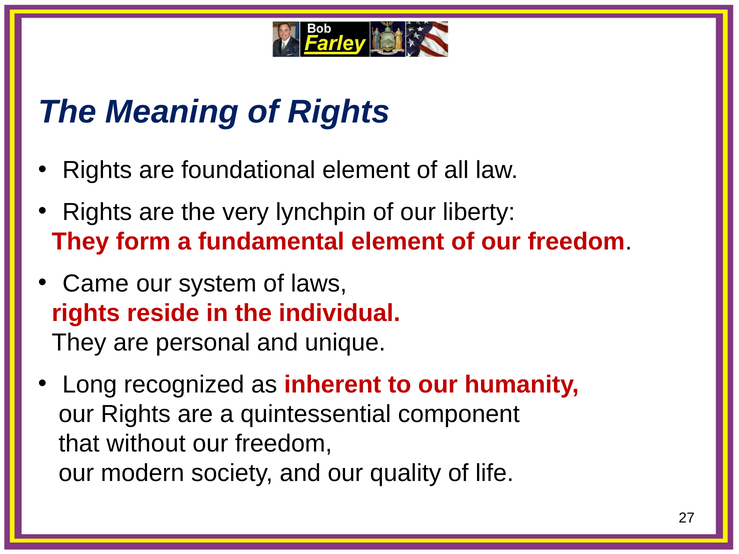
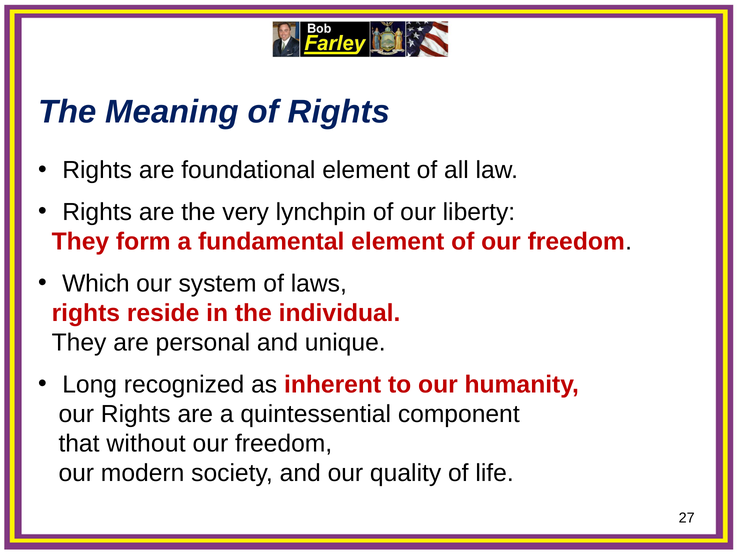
Came: Came -> Which
